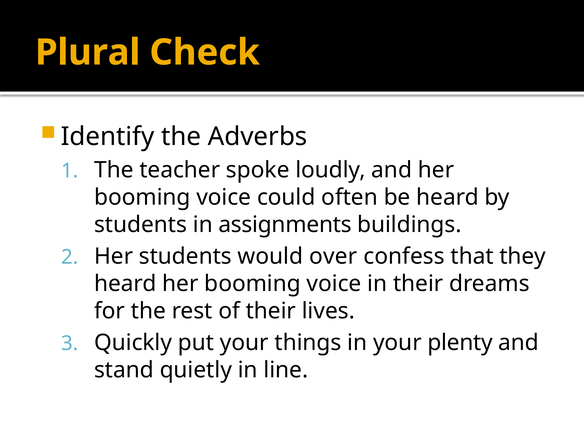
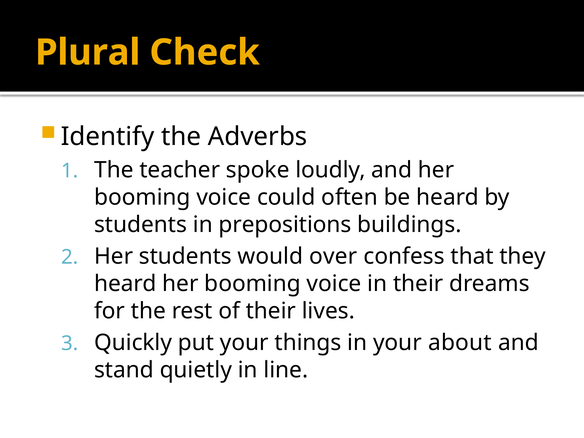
assignments: assignments -> prepositions
plenty: plenty -> about
